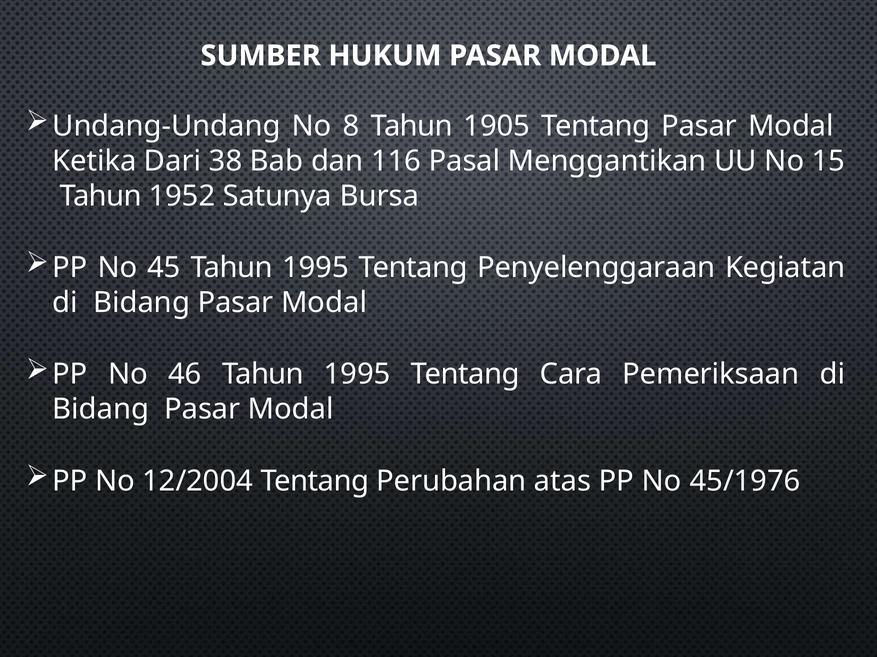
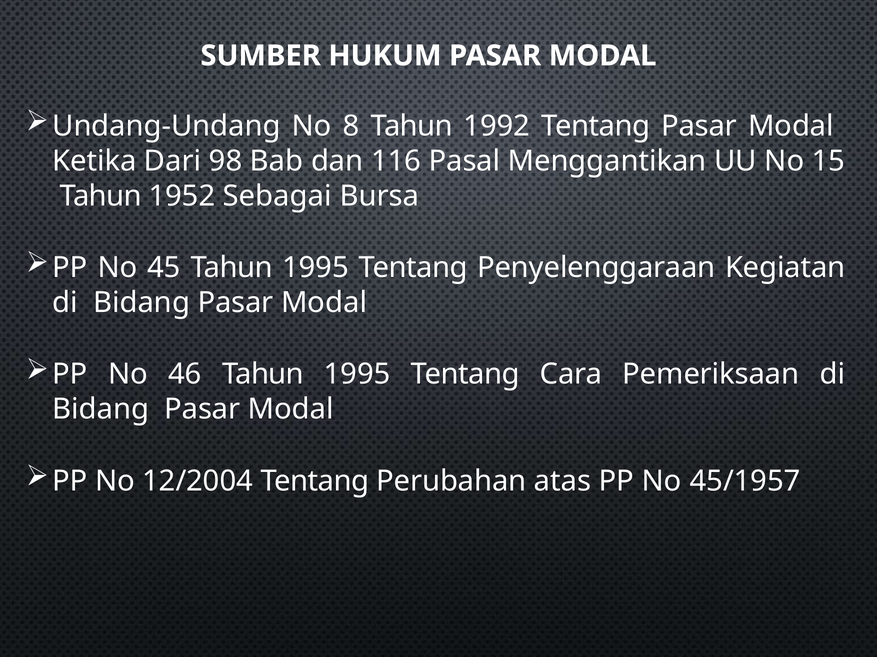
1905: 1905 -> 1992
38: 38 -> 98
Satunya: Satunya -> Sebagai
45/1976: 45/1976 -> 45/1957
